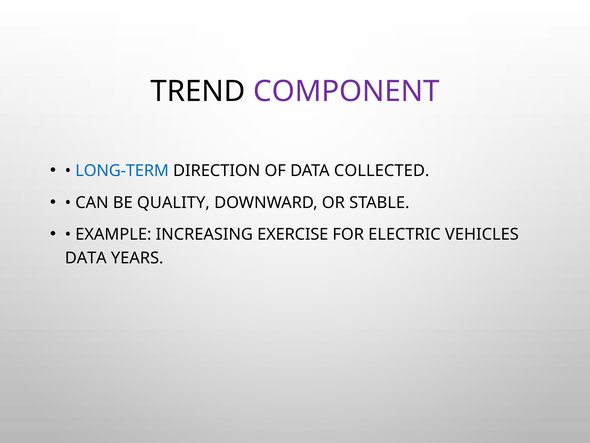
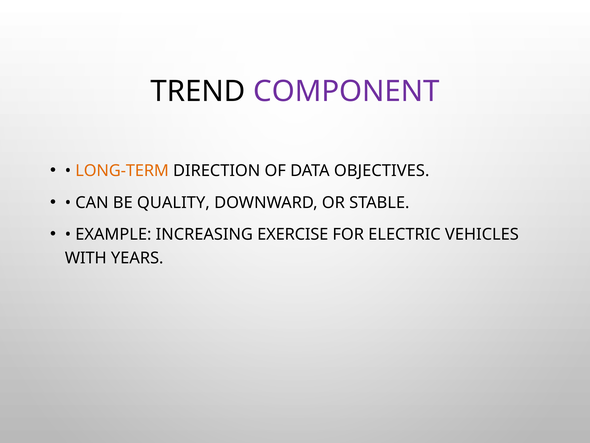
LONG-TERM colour: blue -> orange
COLLECTED: COLLECTED -> OBJECTIVES
DATA at (86, 258): DATA -> WITH
